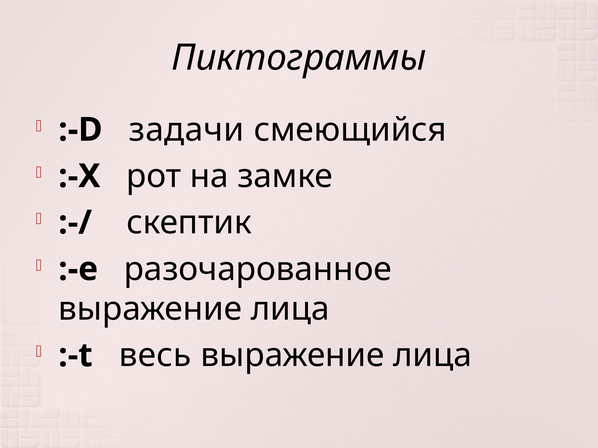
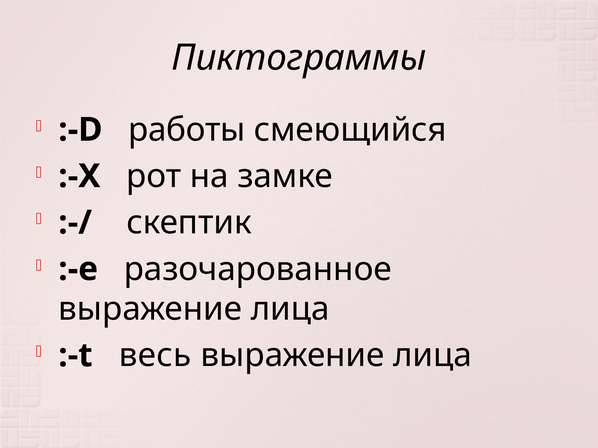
задачи: задачи -> работы
